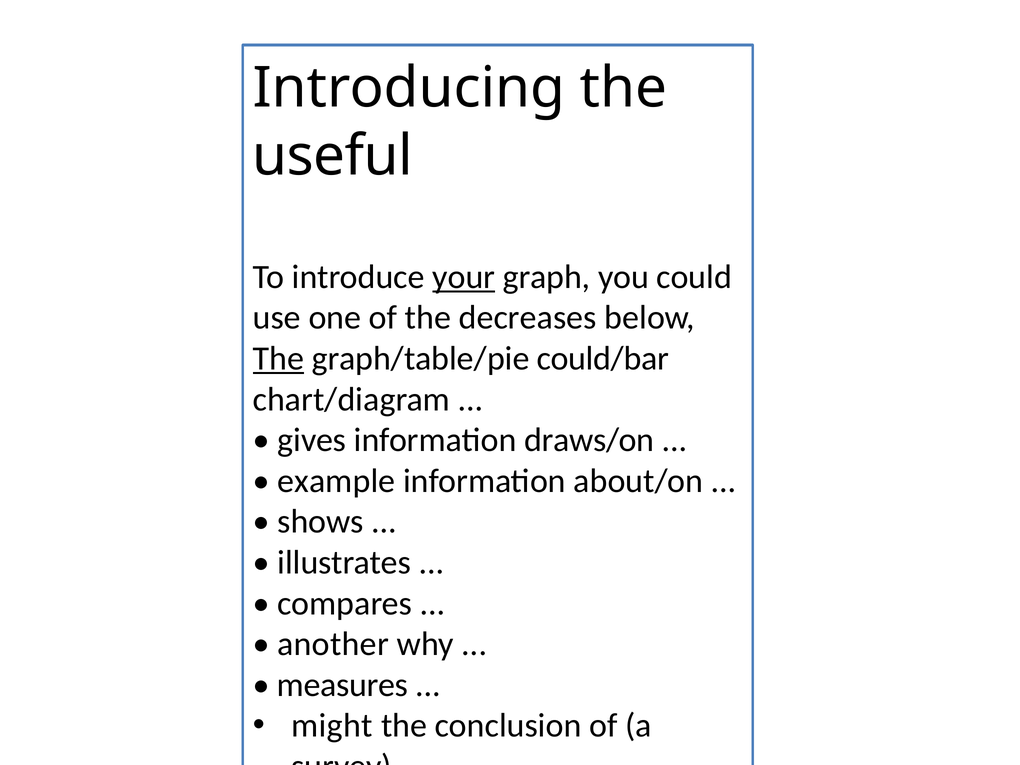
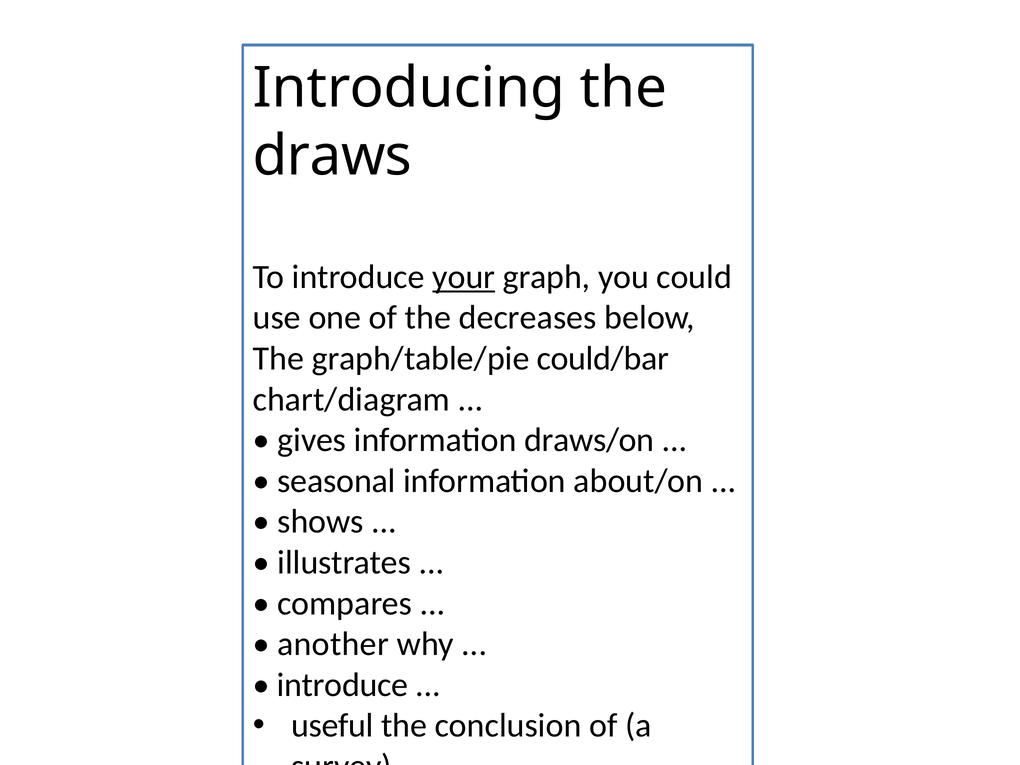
useful: useful -> draws
The at (278, 359) underline: present -> none
example: example -> seasonal
measures at (342, 685): measures -> introduce
might: might -> useful
